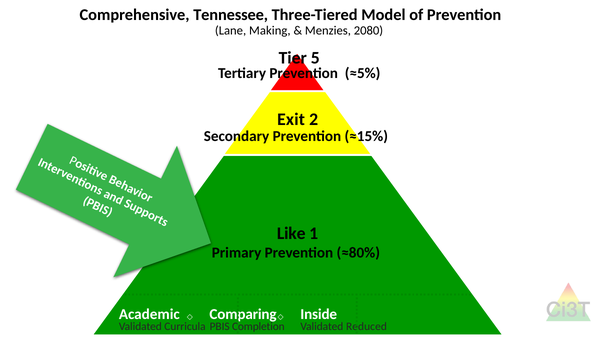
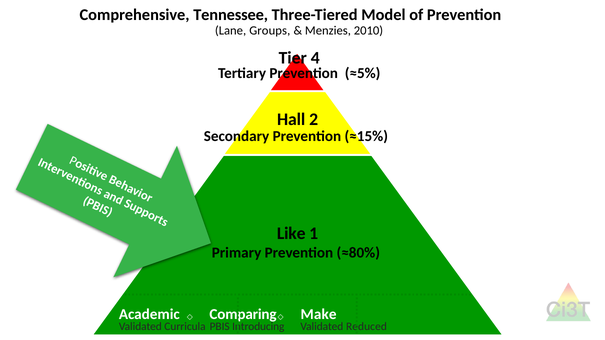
Making: Making -> Groups
2080: 2080 -> 2010
5: 5 -> 4
Exit: Exit -> Hall
Inside: Inside -> Make
Completion: Completion -> Introducing
